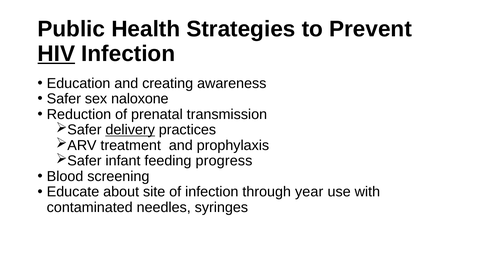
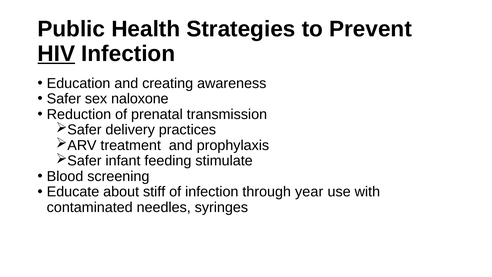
delivery underline: present -> none
progress: progress -> stimulate
site: site -> stiff
